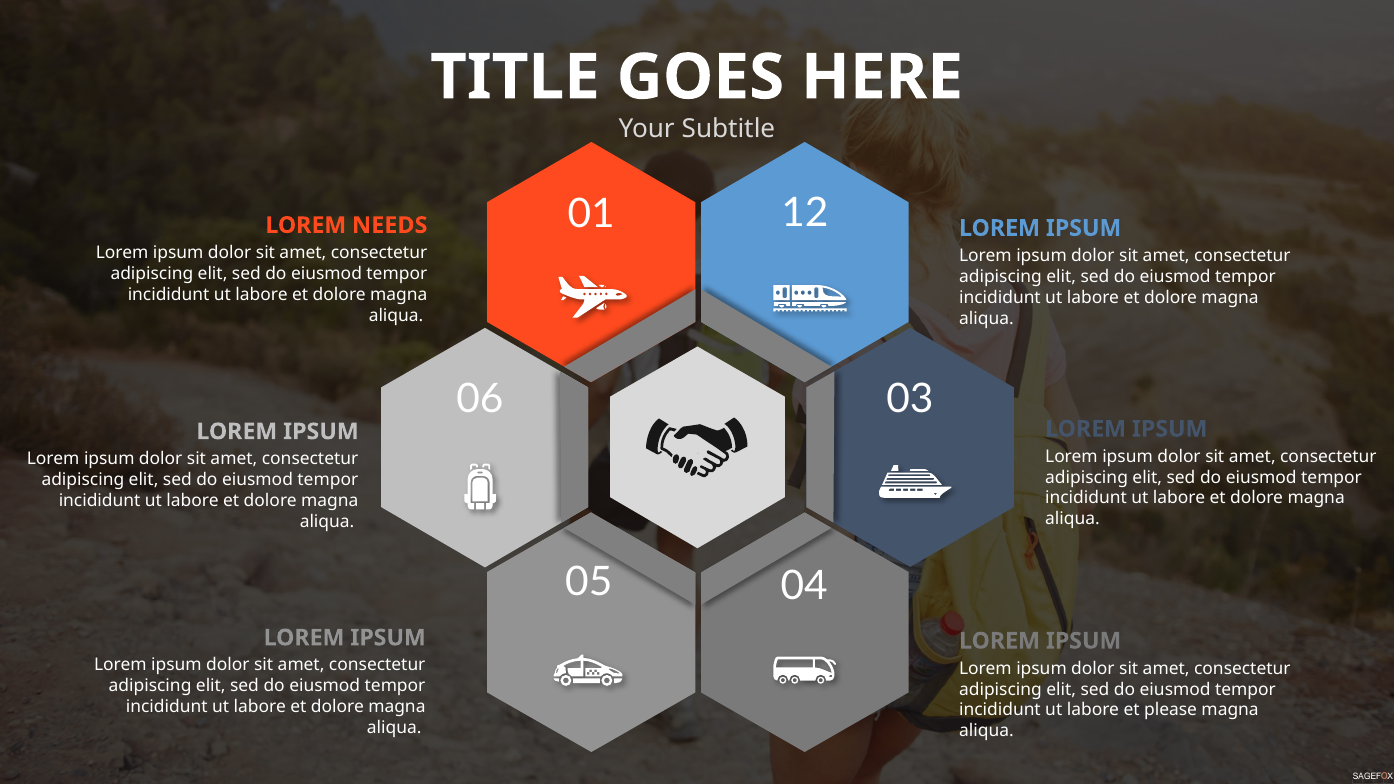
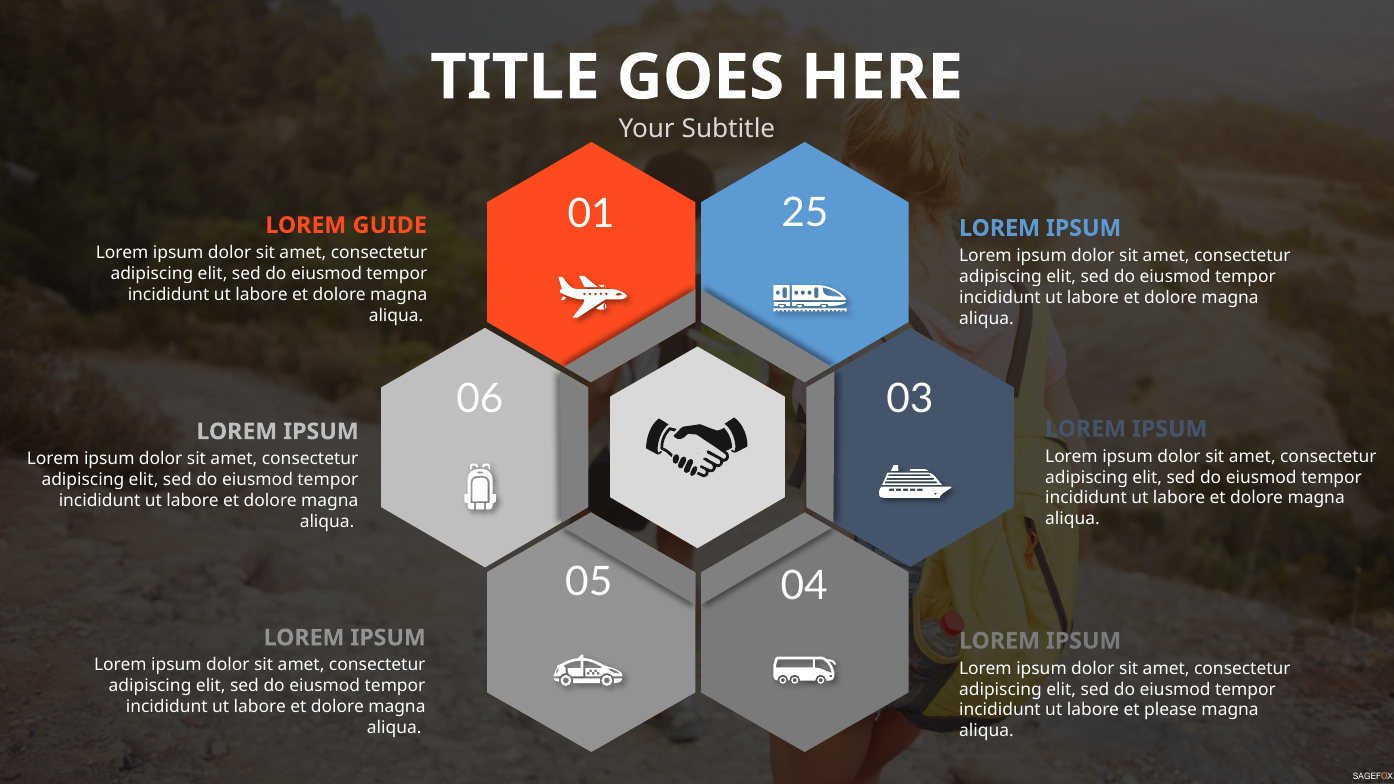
12: 12 -> 25
NEEDS: NEEDS -> GUIDE
